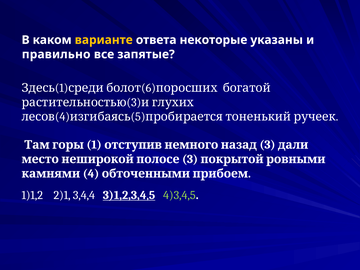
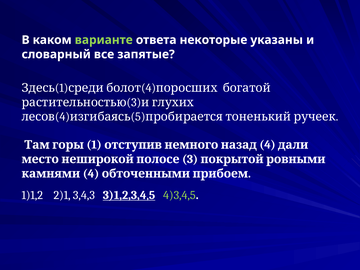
варианте colour: yellow -> light green
правильно: правильно -> словарный
6 at (148, 88): 6 -> 4
3 at (267, 145): 3 -> 4
3,4,4: 3,4,4 -> 3,4,3
